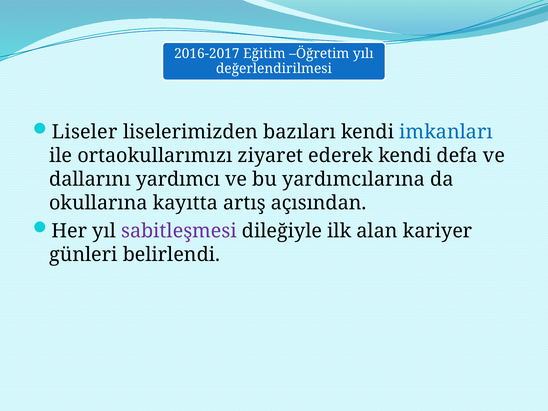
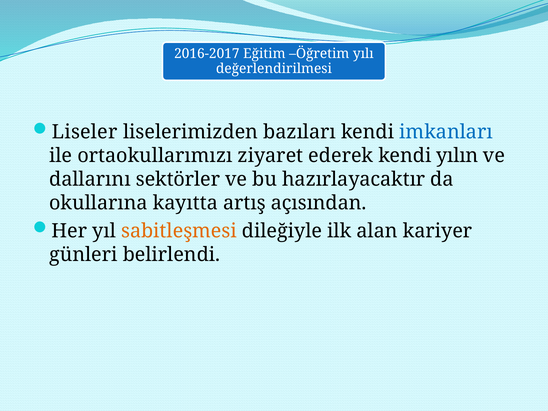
defa: defa -> yılın
yardımcı: yardımcı -> sektörler
yardımcılarına: yardımcılarına -> hazırlayacaktır
sabitleşmesi colour: purple -> orange
